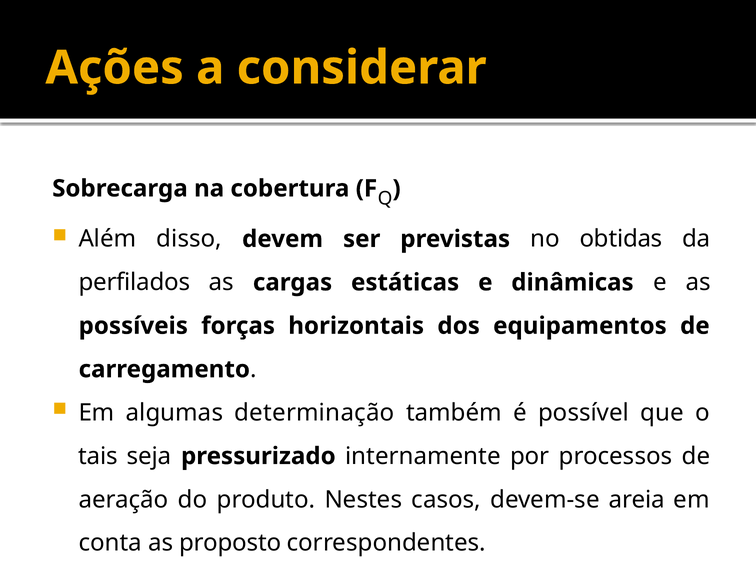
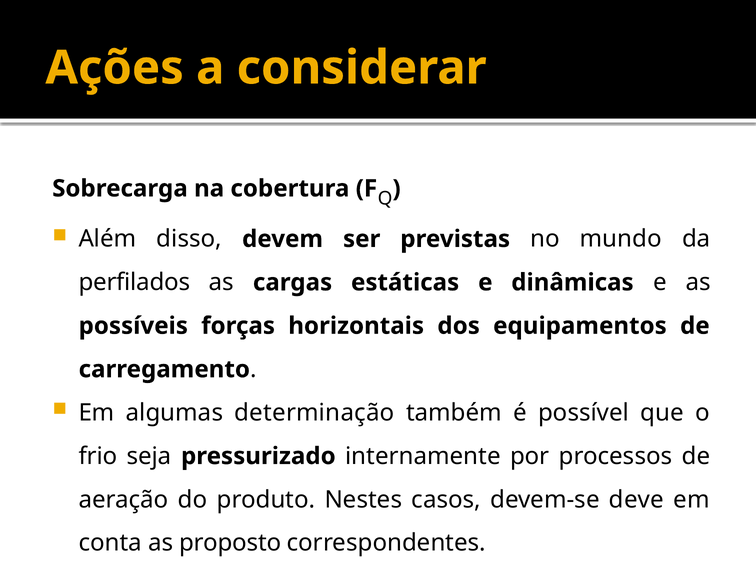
obtidas: obtidas -> mundo
tais: tais -> frio
areia: areia -> deve
